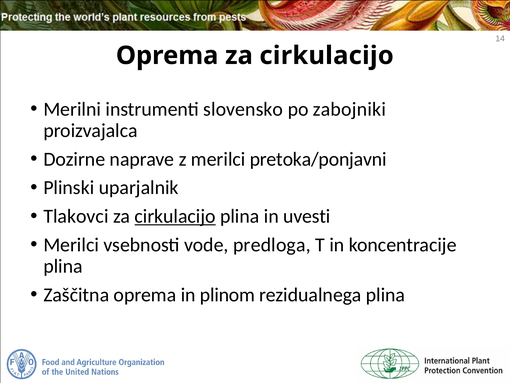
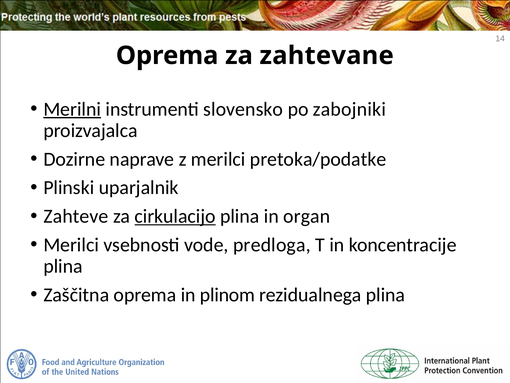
Oprema za cirkulacijo: cirkulacijo -> zahtevane
Merilni underline: none -> present
pretoka/ponjavni: pretoka/ponjavni -> pretoka/podatke
Tlakovci: Tlakovci -> Zahteve
uvesti: uvesti -> organ
